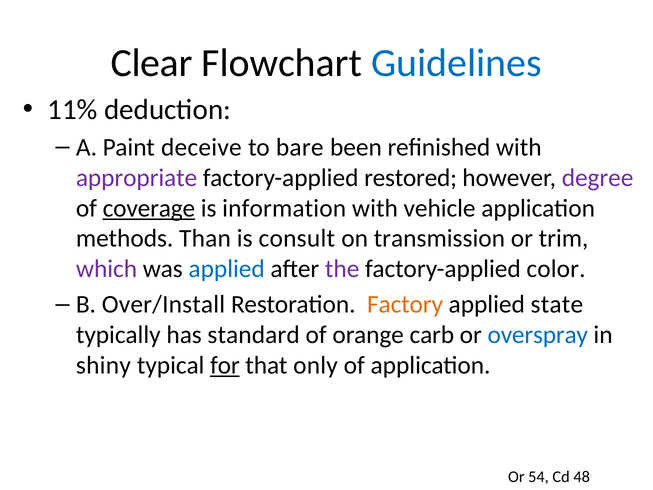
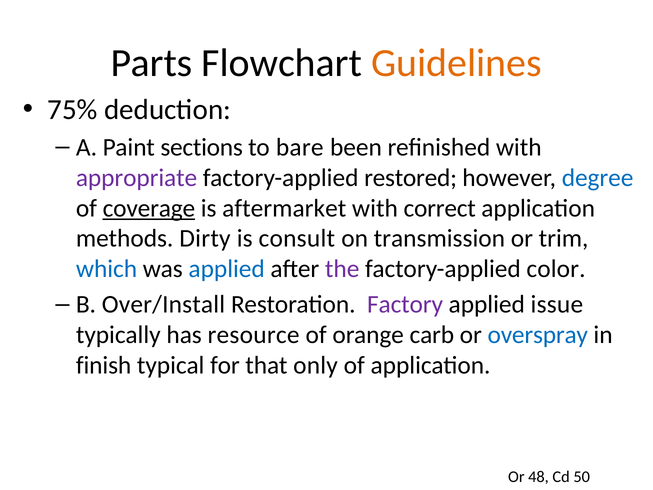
Clear: Clear -> Parts
Guidelines colour: blue -> orange
11%: 11% -> 75%
deceive: deceive -> sections
degree colour: purple -> blue
information: information -> aftermarket
vehicle: vehicle -> correct
Than: Than -> Dirty
which colour: purple -> blue
Factory colour: orange -> purple
state: state -> issue
standard: standard -> resource
shiny: shiny -> finish
for underline: present -> none
54: 54 -> 48
48: 48 -> 50
